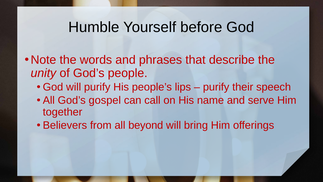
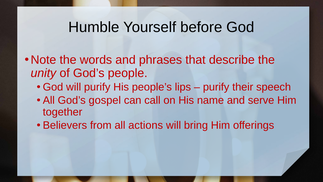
beyond: beyond -> actions
